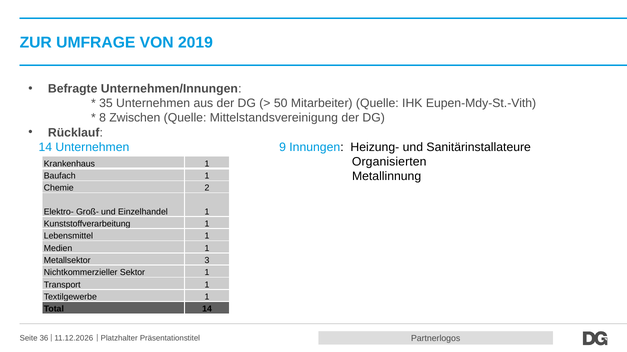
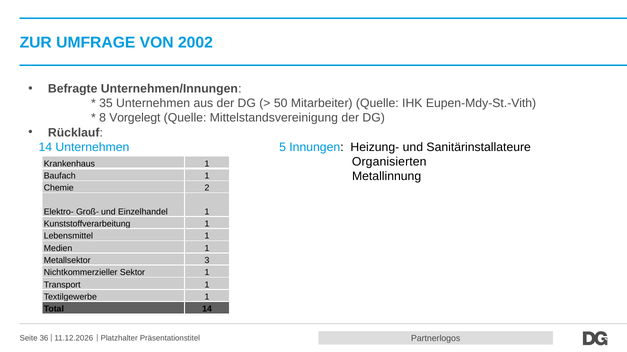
2019: 2019 -> 2002
Zwischen: Zwischen -> Vorgelegt
9: 9 -> 5
